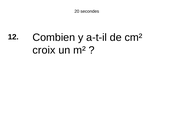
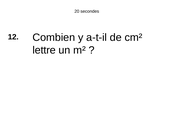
croix: croix -> lettre
